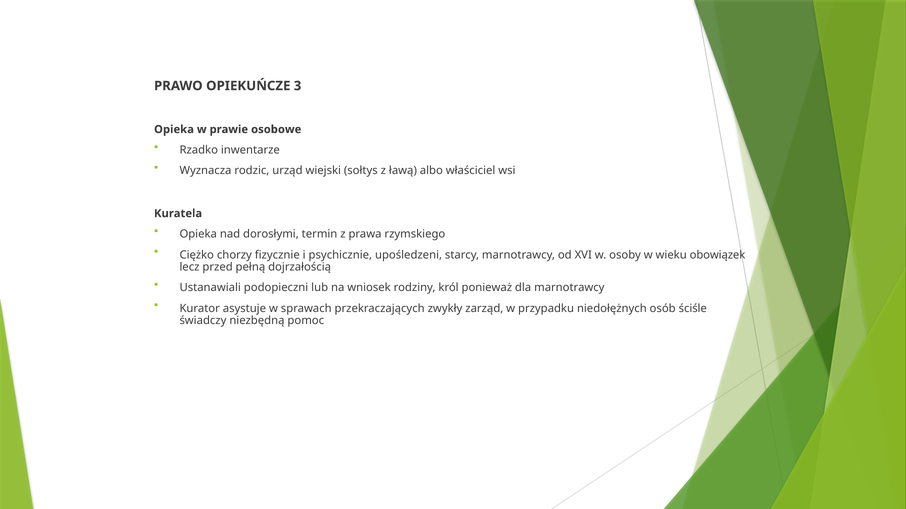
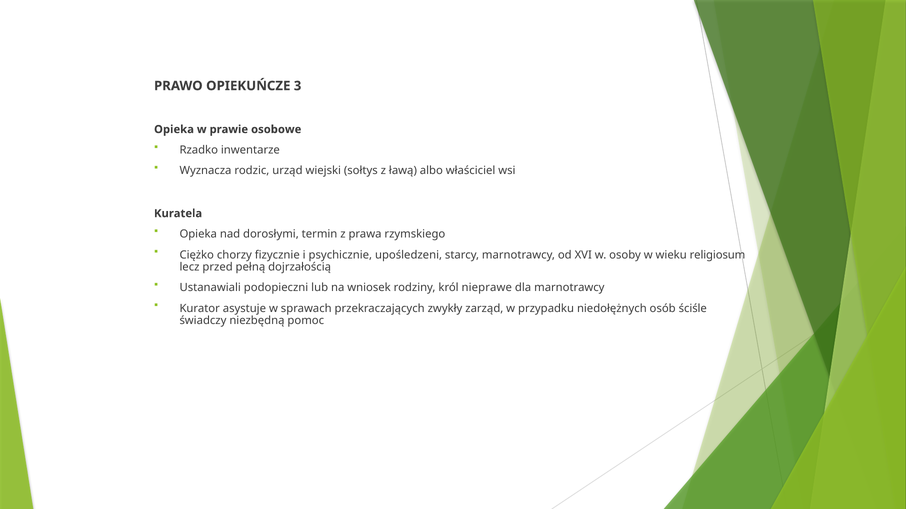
obowiązek: obowiązek -> religiosum
ponieważ: ponieważ -> nieprawe
